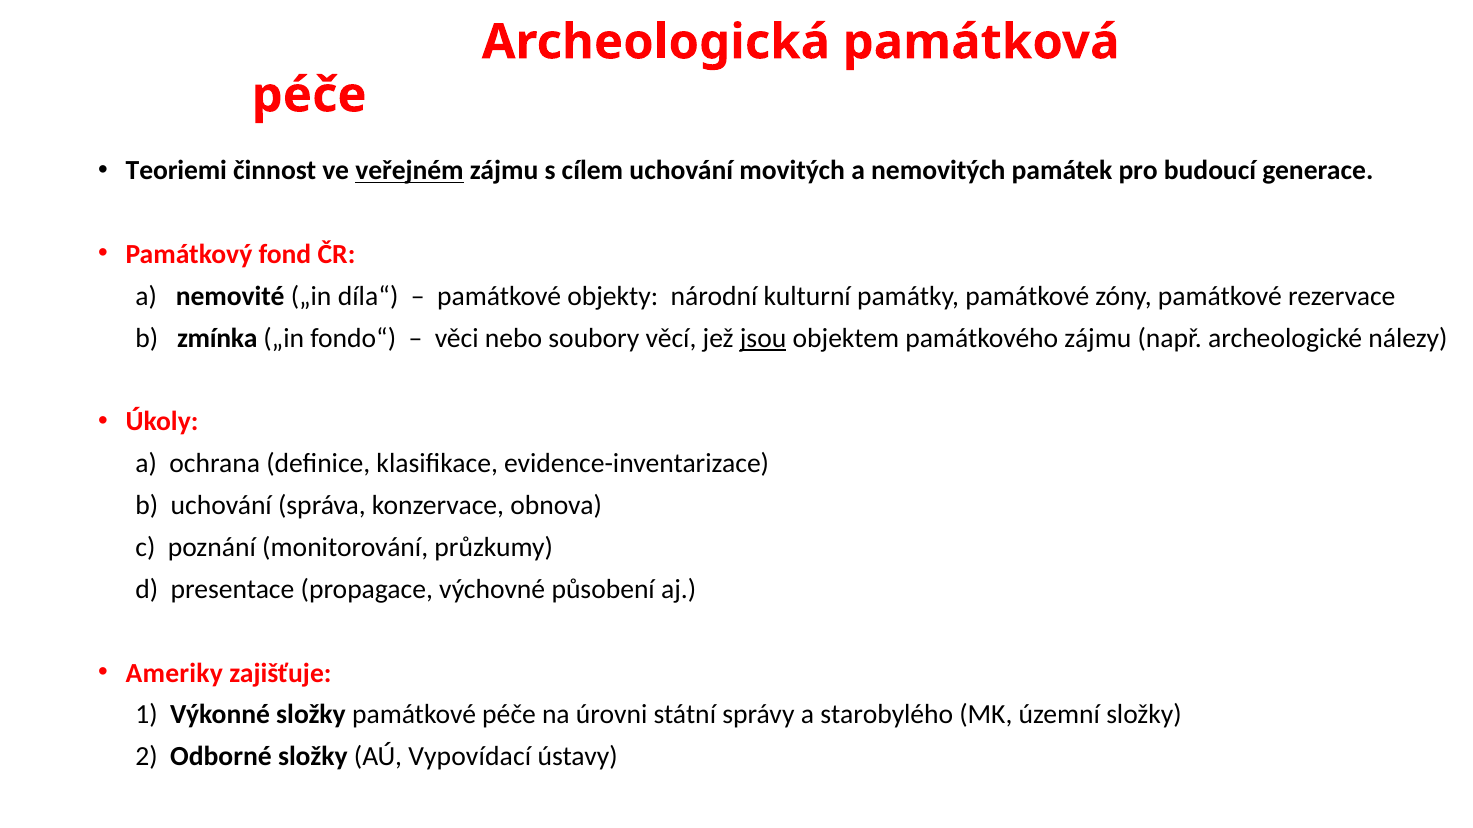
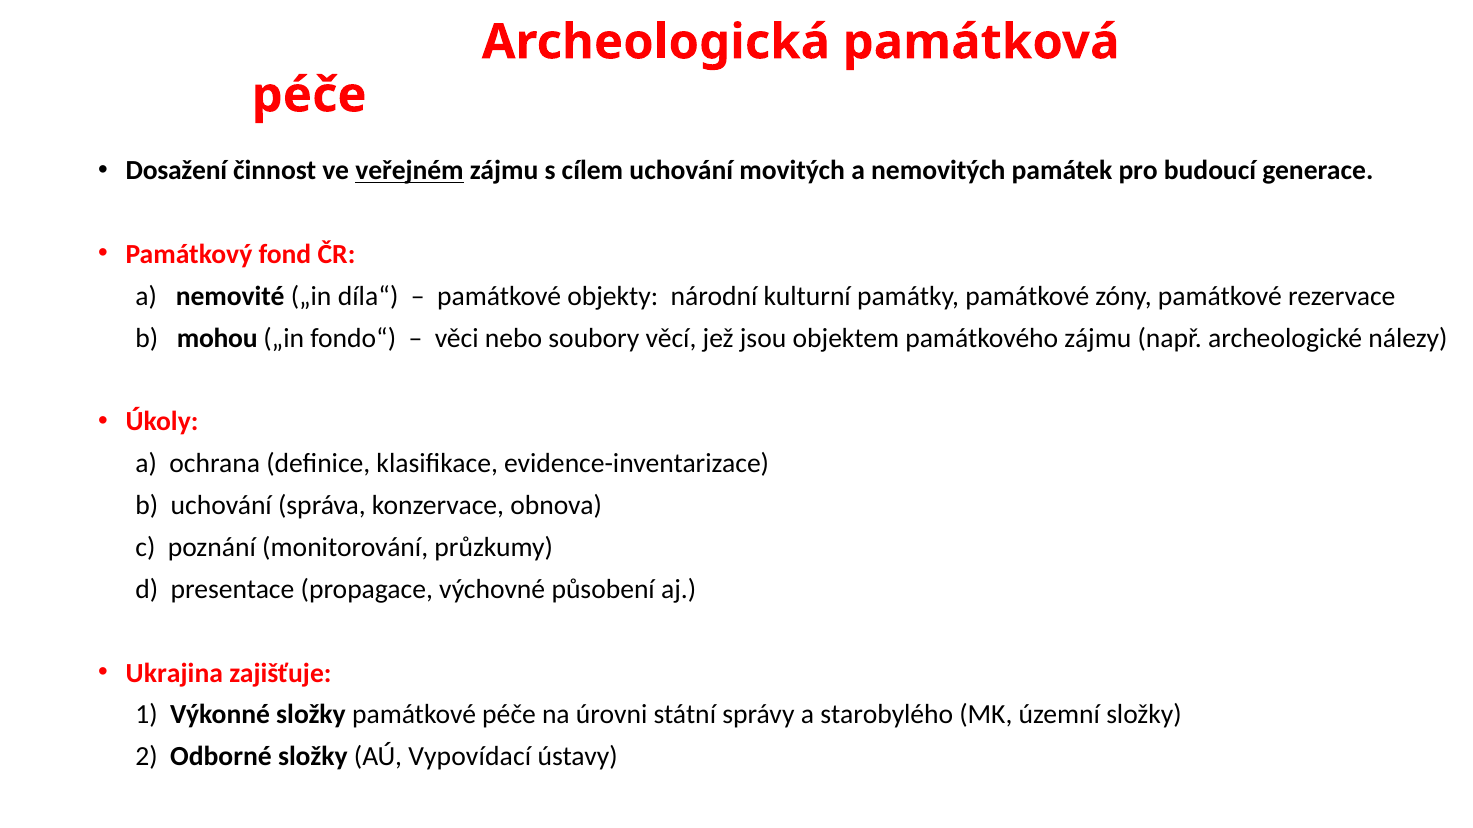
Teoriemi: Teoriemi -> Dosažení
zmínka: zmínka -> mohou
jsou underline: present -> none
Ameriky: Ameriky -> Ukrajina
